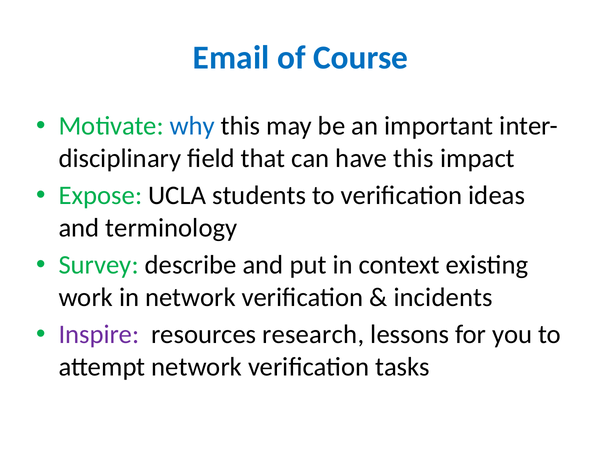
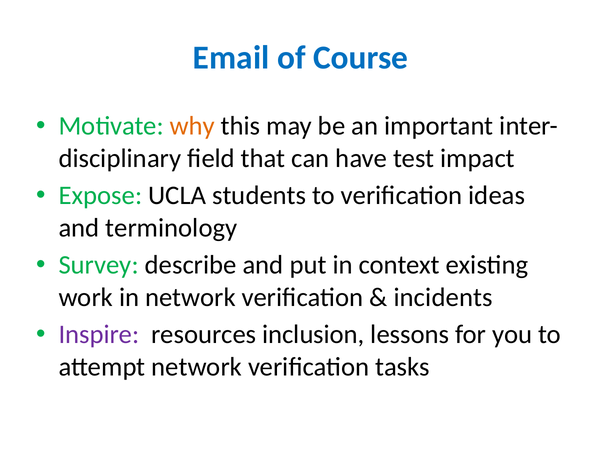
why colour: blue -> orange
have this: this -> test
research: research -> inclusion
